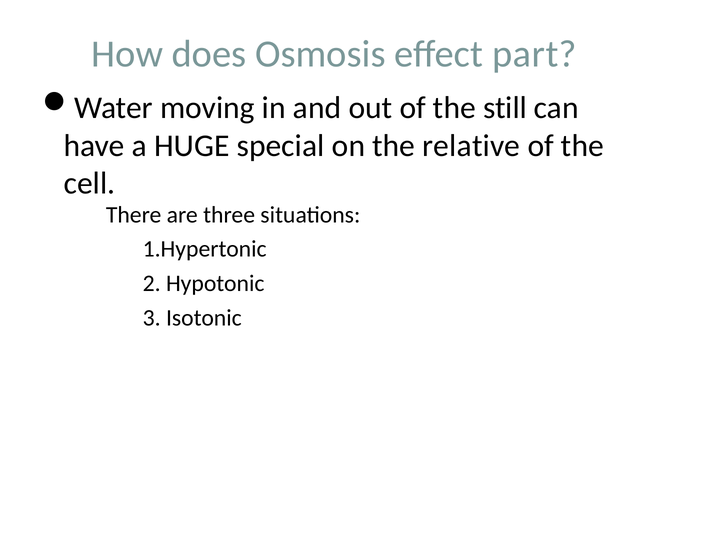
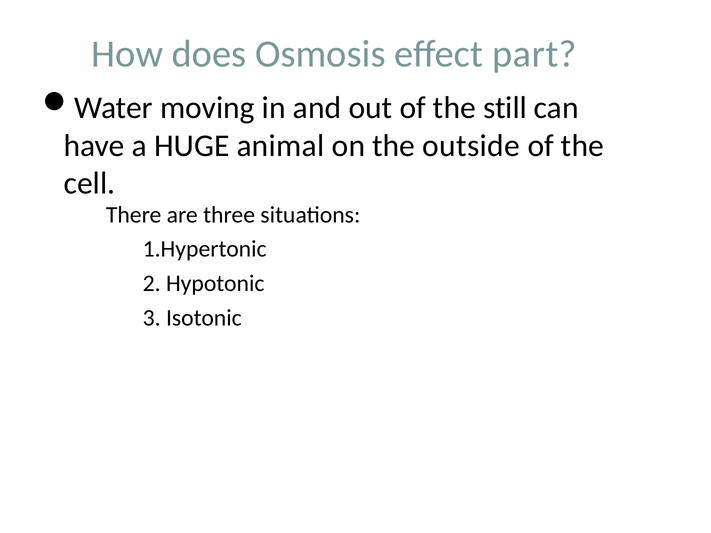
special: special -> animal
relative: relative -> outside
